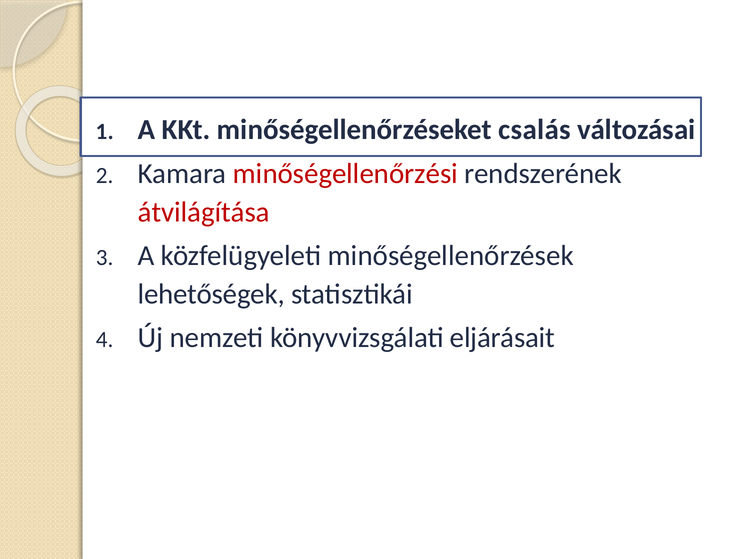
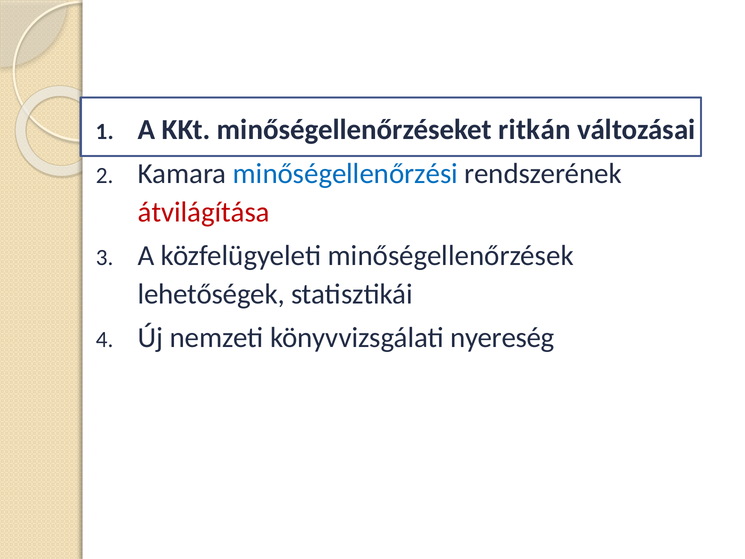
csalás: csalás -> ritkán
minőségellenőrzési colour: red -> blue
eljárásait: eljárásait -> nyereség
